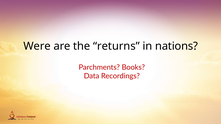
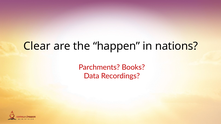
Were: Were -> Clear
returns: returns -> happen
